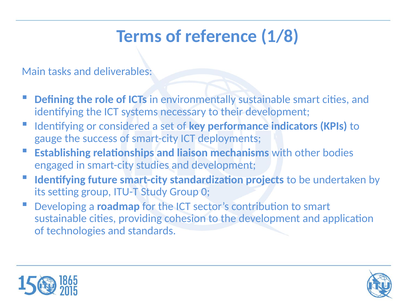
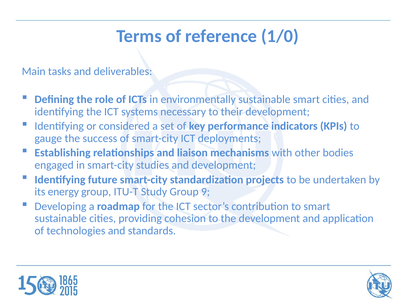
1/8: 1/8 -> 1/0
setting: setting -> energy
0: 0 -> 9
